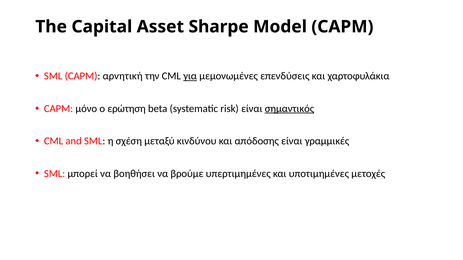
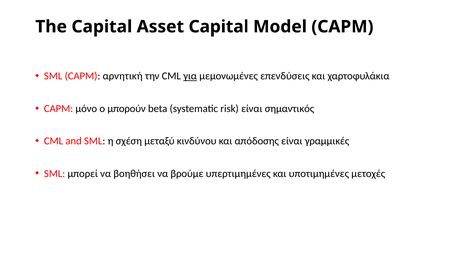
Asset Sharpe: Sharpe -> Capital
ερώτηση: ερώτηση -> μπορούν
σημαντικός underline: present -> none
